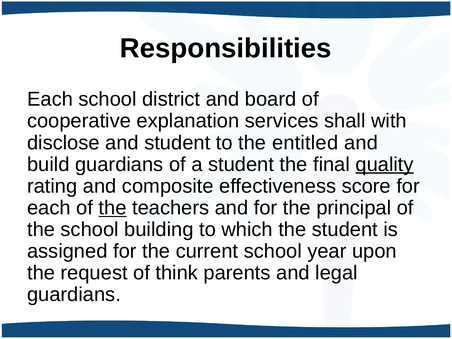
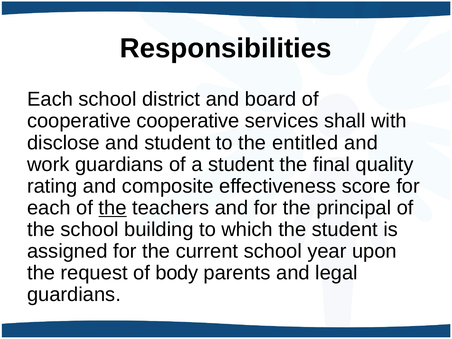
cooperative explanation: explanation -> cooperative
build: build -> work
quality underline: present -> none
think: think -> body
